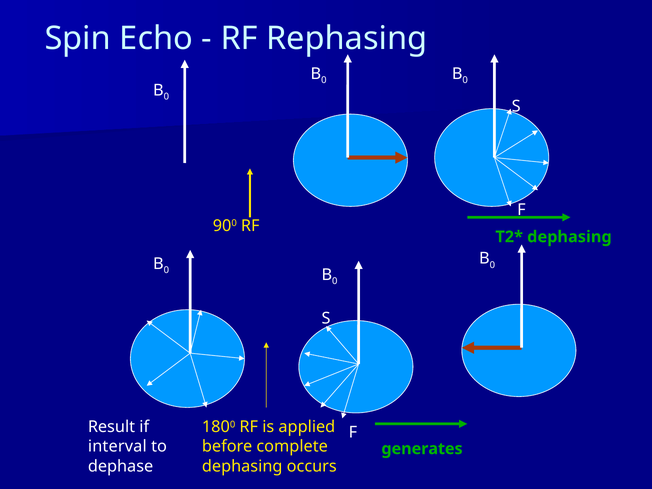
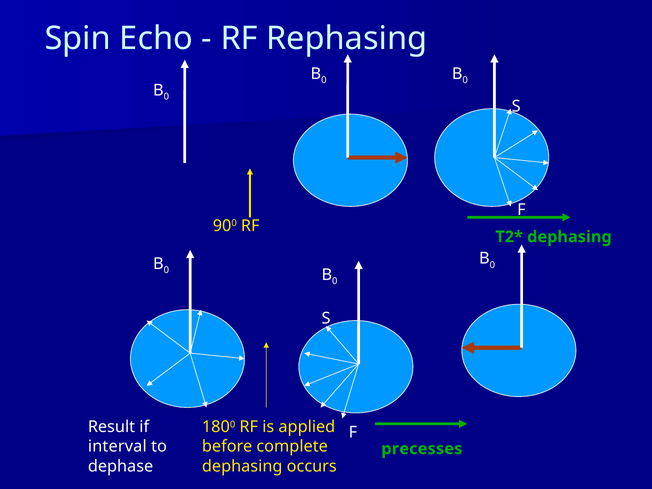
generates: generates -> precesses
